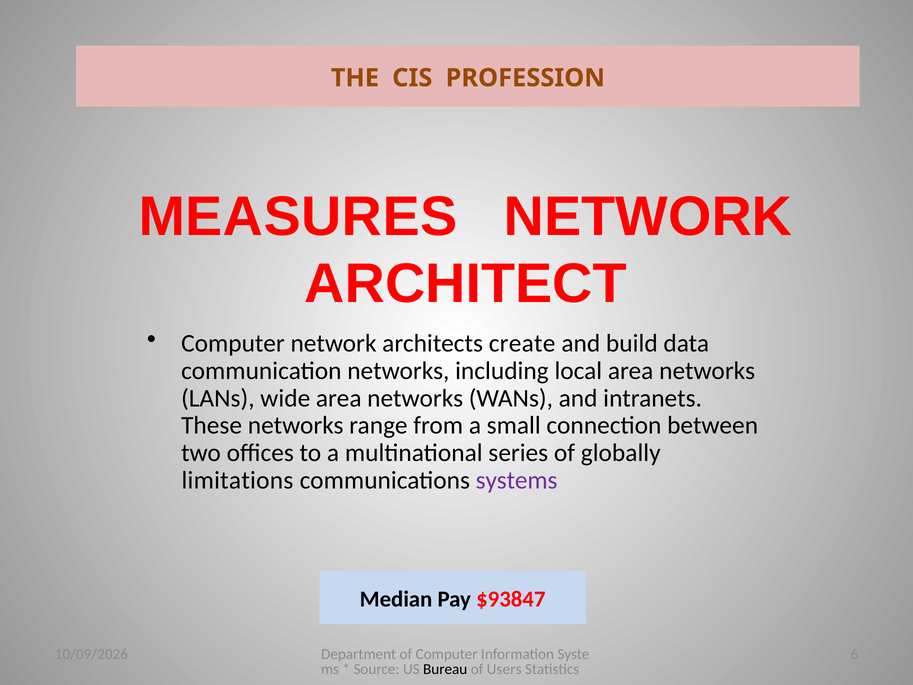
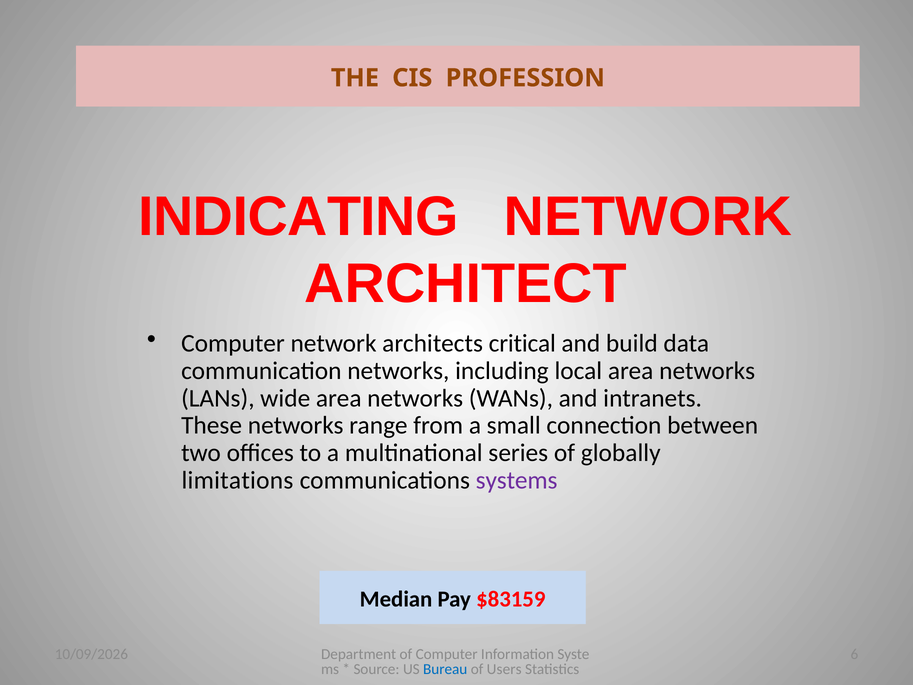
MEASURES: MEASURES -> INDICATING
create: create -> critical
$93847: $93847 -> $83159
Bureau colour: black -> blue
